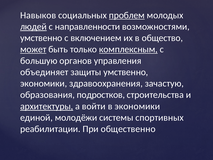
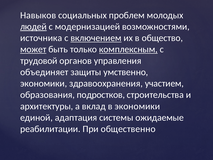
проблем underline: present -> none
направленности: направленности -> модернизацией
умственно at (41, 38): умственно -> источника
включением underline: none -> present
большую: большую -> трудовой
зачастую: зачастую -> участием
архитектуры underline: present -> none
войти: войти -> вклад
молодёжи: молодёжи -> адаптация
спортивных: спортивных -> ожидаемые
